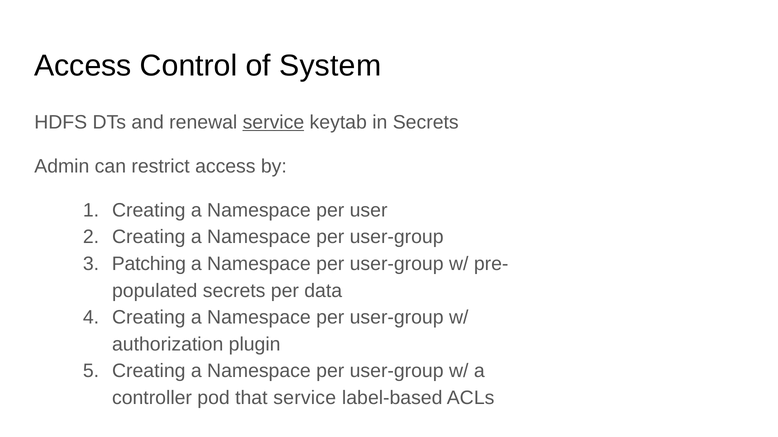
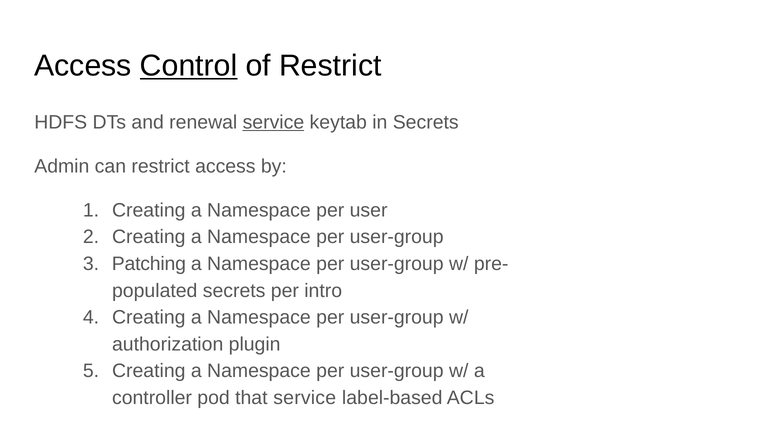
Control underline: none -> present
of System: System -> Restrict
data: data -> intro
